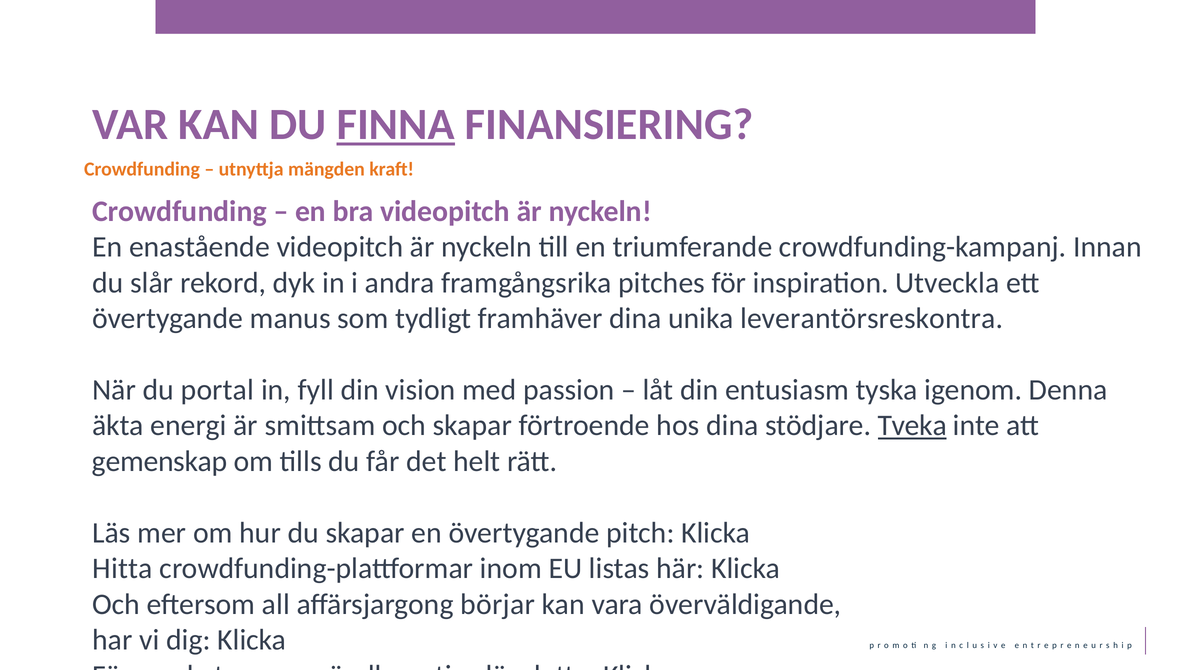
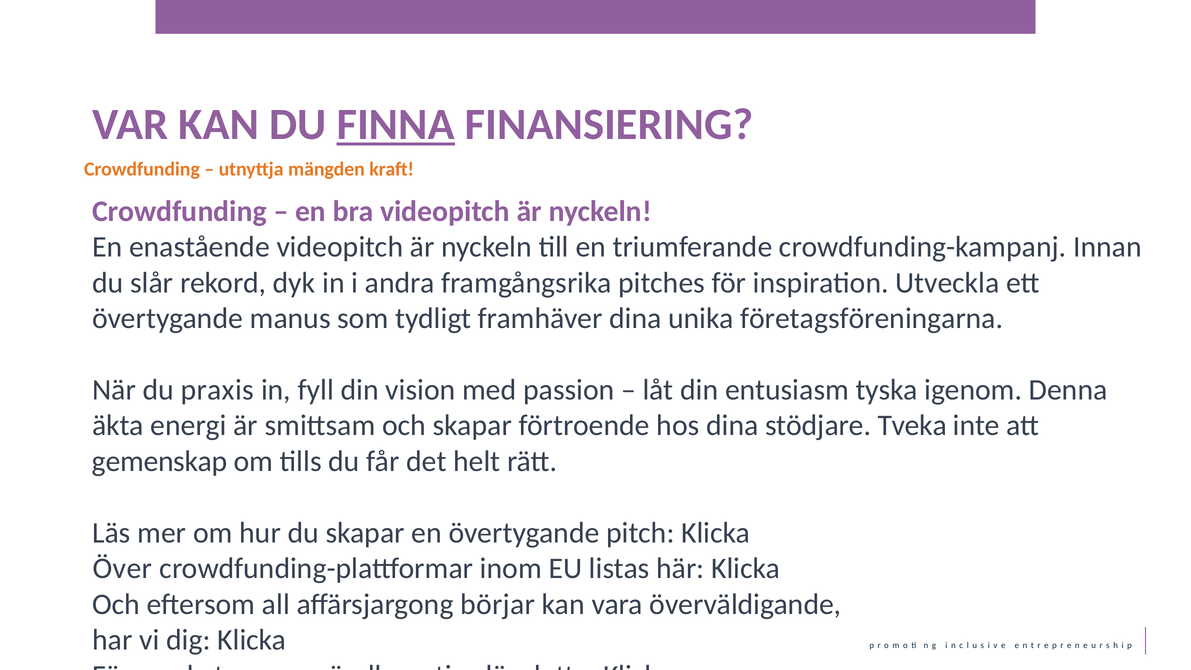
leverantörsreskontra: leverantörsreskontra -> företagsföreningarna
portal: portal -> praxis
Tveka underline: present -> none
Hitta: Hitta -> Över
